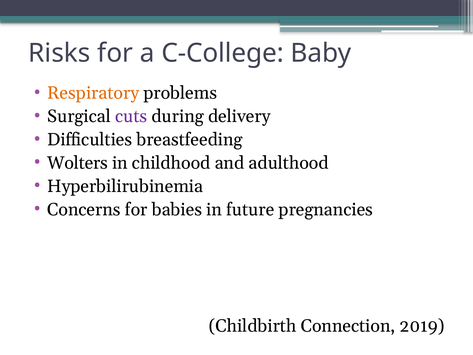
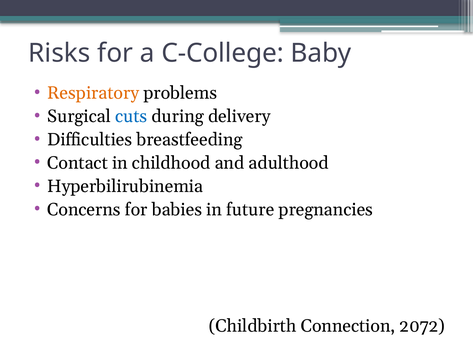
cuts colour: purple -> blue
Wolters: Wolters -> Contact
2019: 2019 -> 2072
